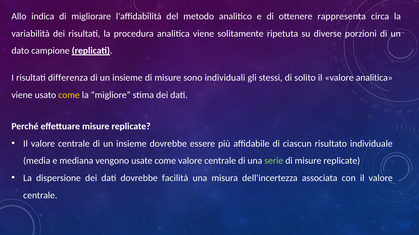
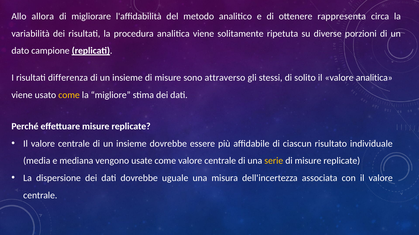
indica: indica -> allora
individuali: individuali -> attraverso
serie colour: light green -> yellow
facilità: facilità -> uguale
